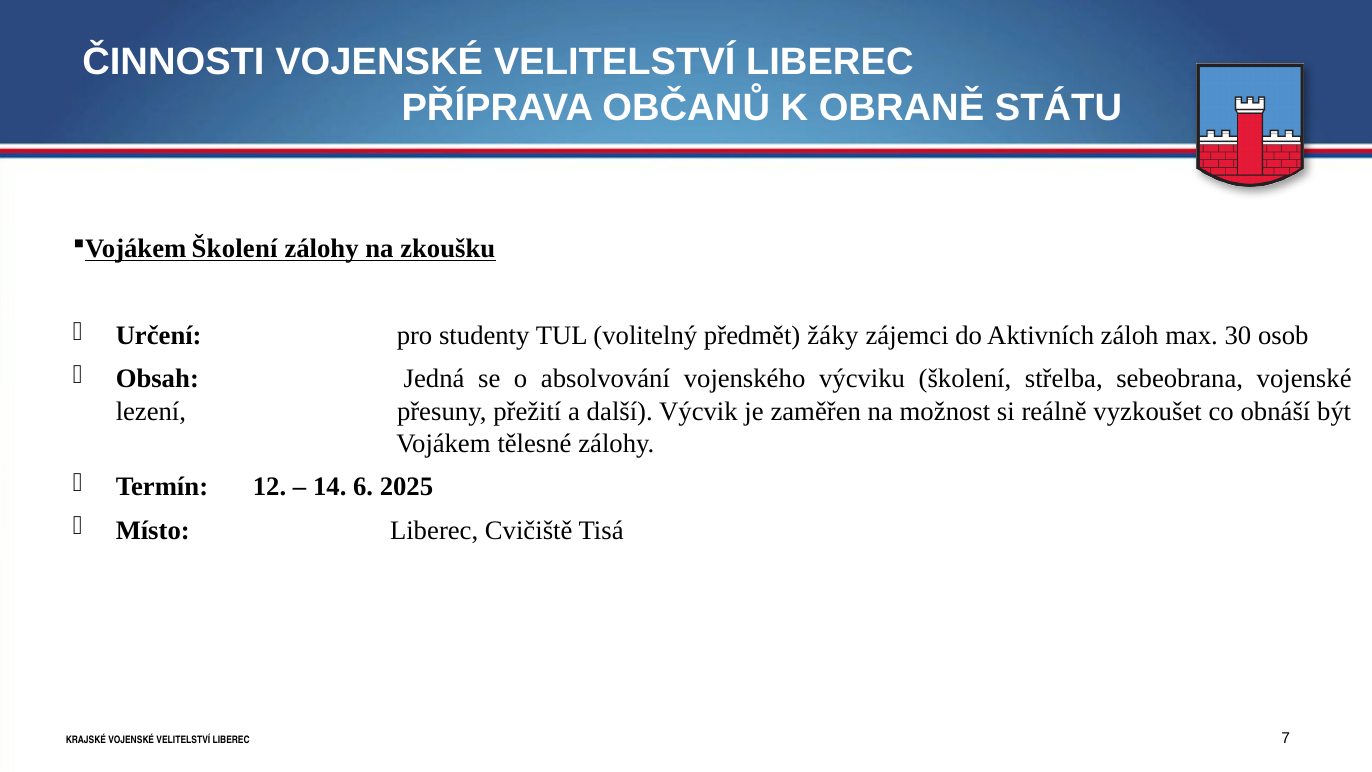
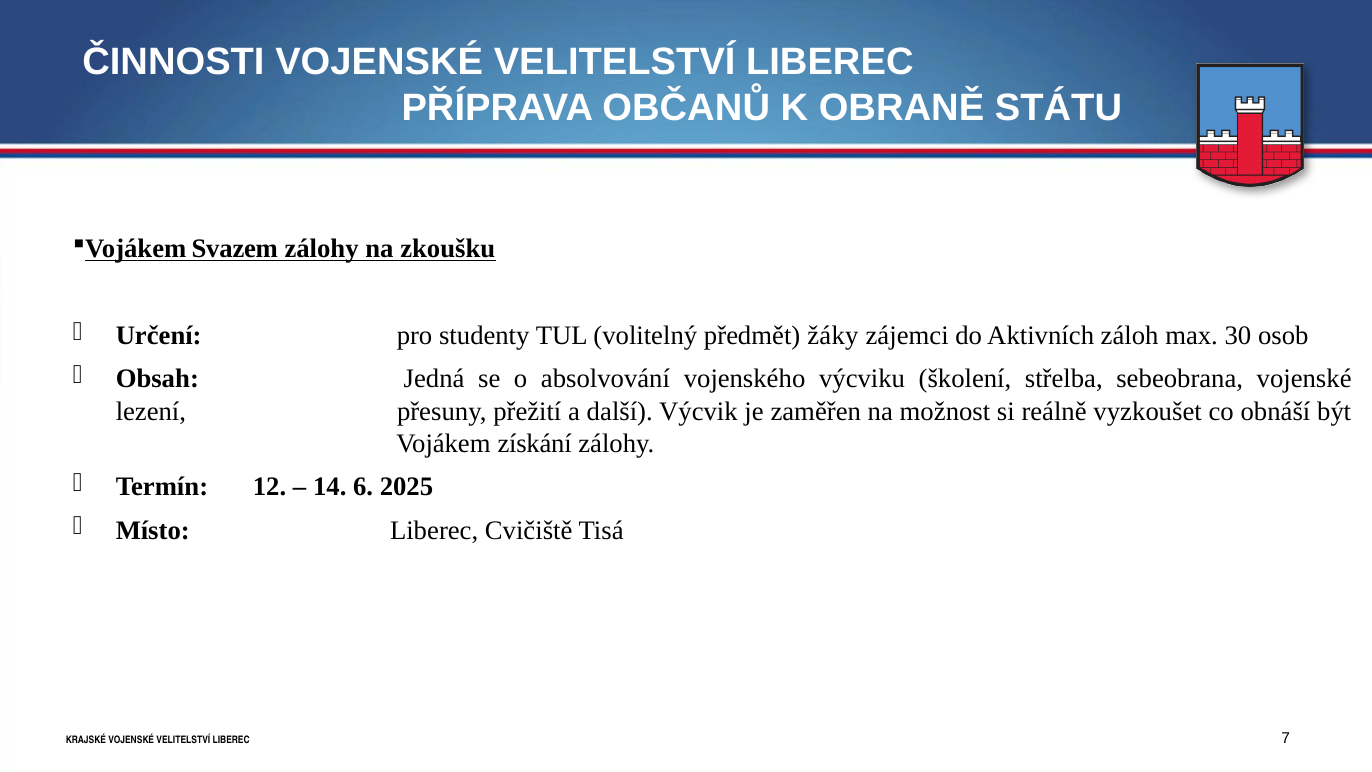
Školení at (235, 249): Školení -> Svazem
tělesné: tělesné -> získání
